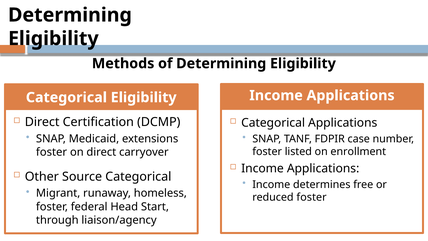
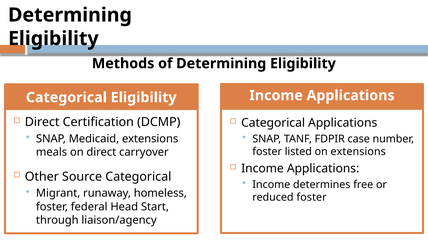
on enrollment: enrollment -> extensions
foster at (52, 152): foster -> meals
